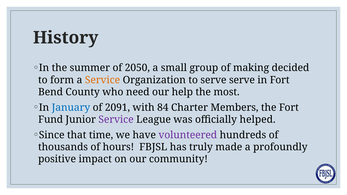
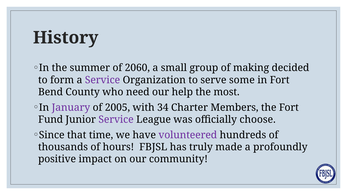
2050: 2050 -> 2060
Service at (103, 80) colour: orange -> purple
serve serve: serve -> some
January colour: blue -> purple
2091: 2091 -> 2005
84: 84 -> 34
helped: helped -> choose
